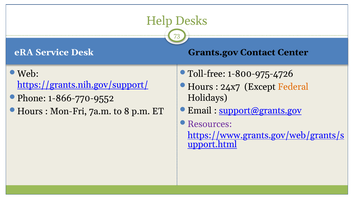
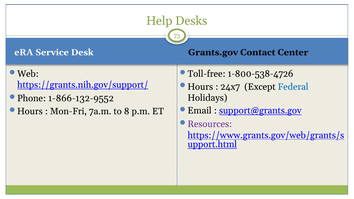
1-800-975-4726: 1-800-975-4726 -> 1-800-538-4726
Federal colour: orange -> blue
1-866-770-9552: 1-866-770-9552 -> 1-866-132-9552
